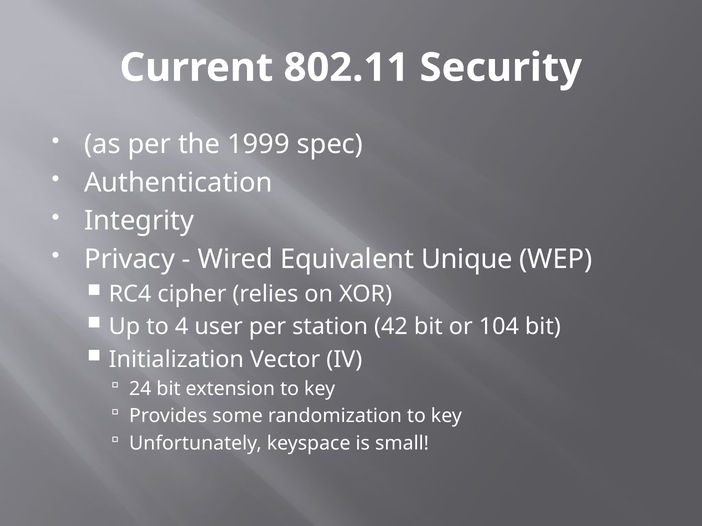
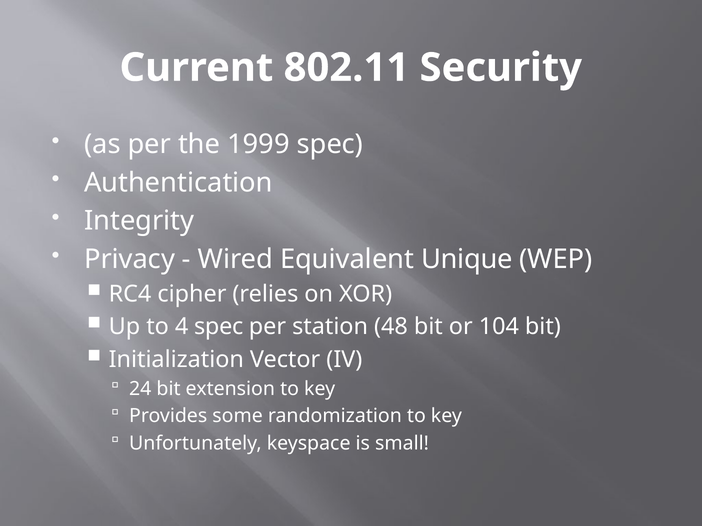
4 user: user -> spec
42: 42 -> 48
